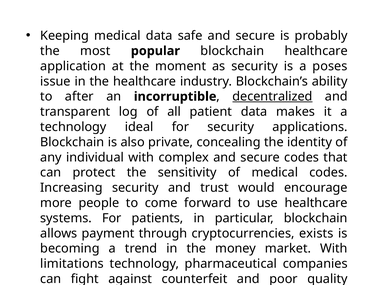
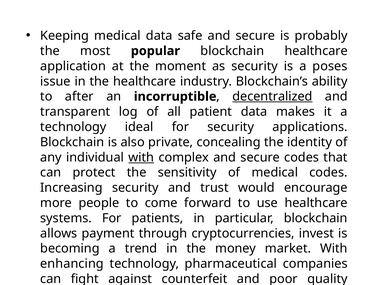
with at (141, 157) underline: none -> present
exists: exists -> invest
limitations: limitations -> enhancing
